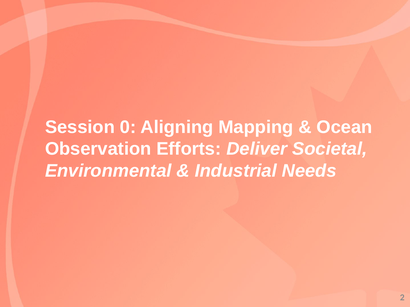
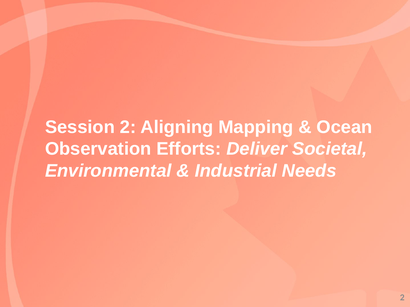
Session 0: 0 -> 2
